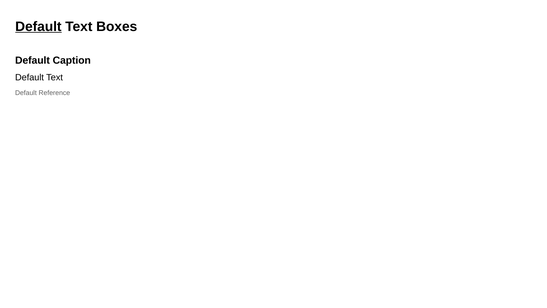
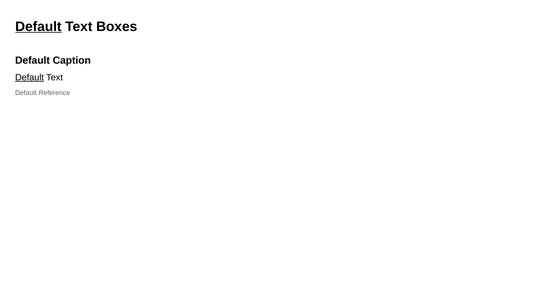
Default at (30, 77) underline: none -> present
